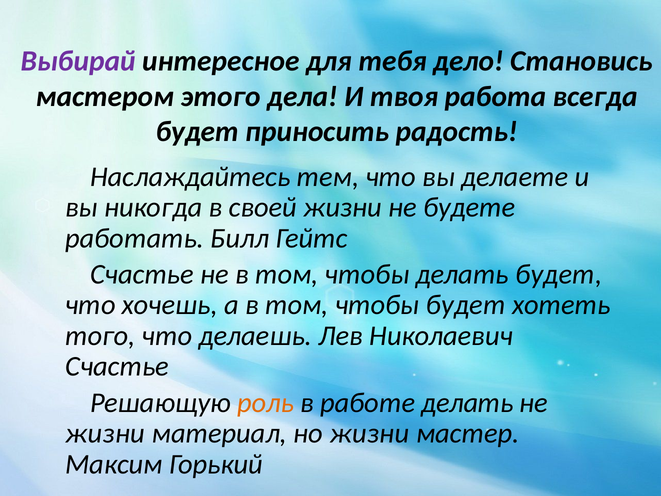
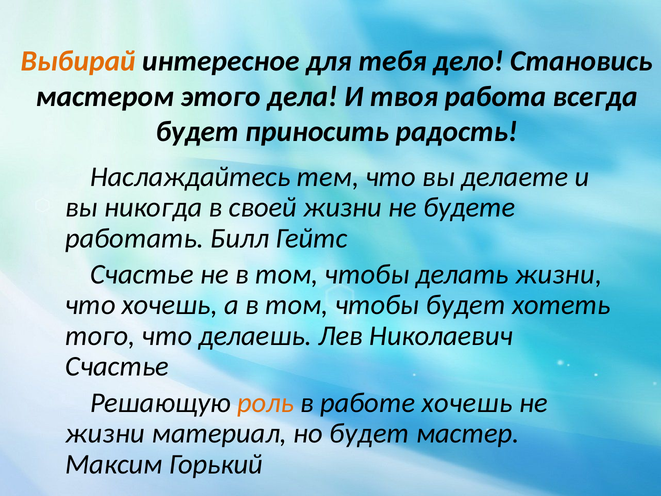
Выбирай colour: purple -> orange
делать будет: будет -> жизни
работе делать: делать -> хочешь
но жизни: жизни -> будет
